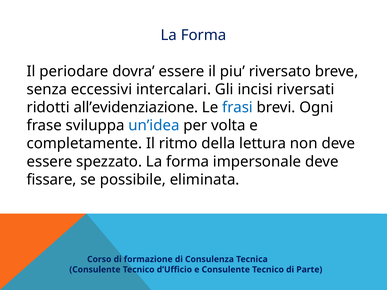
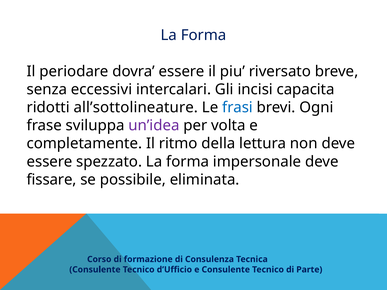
riversati: riversati -> capacita
all’evidenziazione: all’evidenziazione -> all’sottolineature
un’idea colour: blue -> purple
